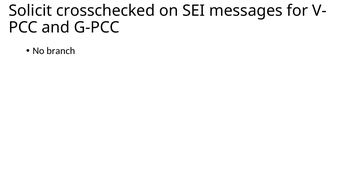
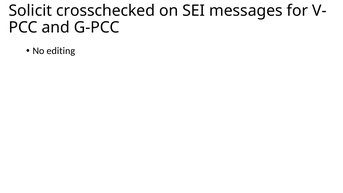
branch: branch -> editing
